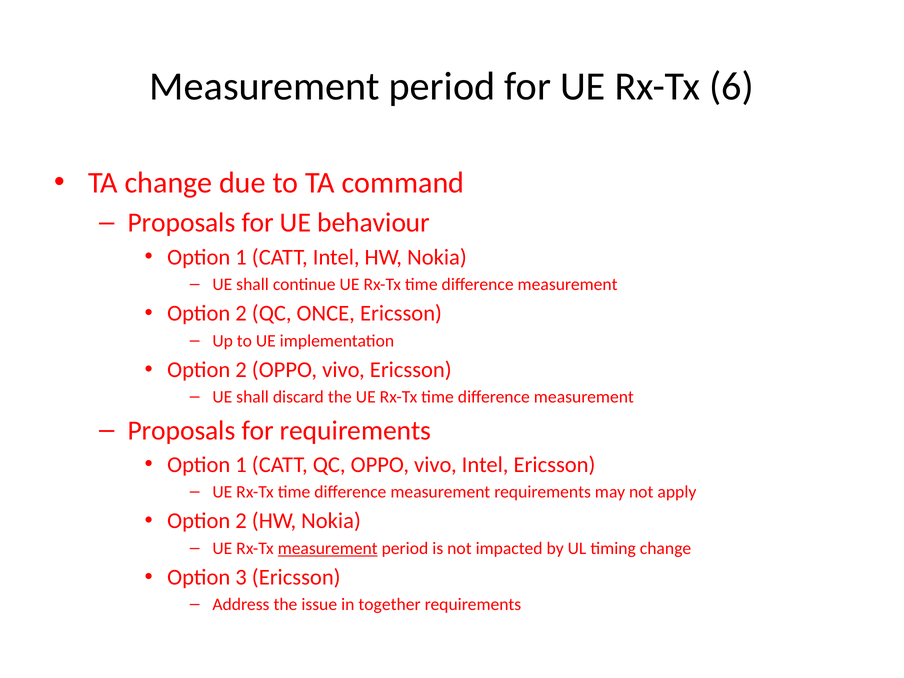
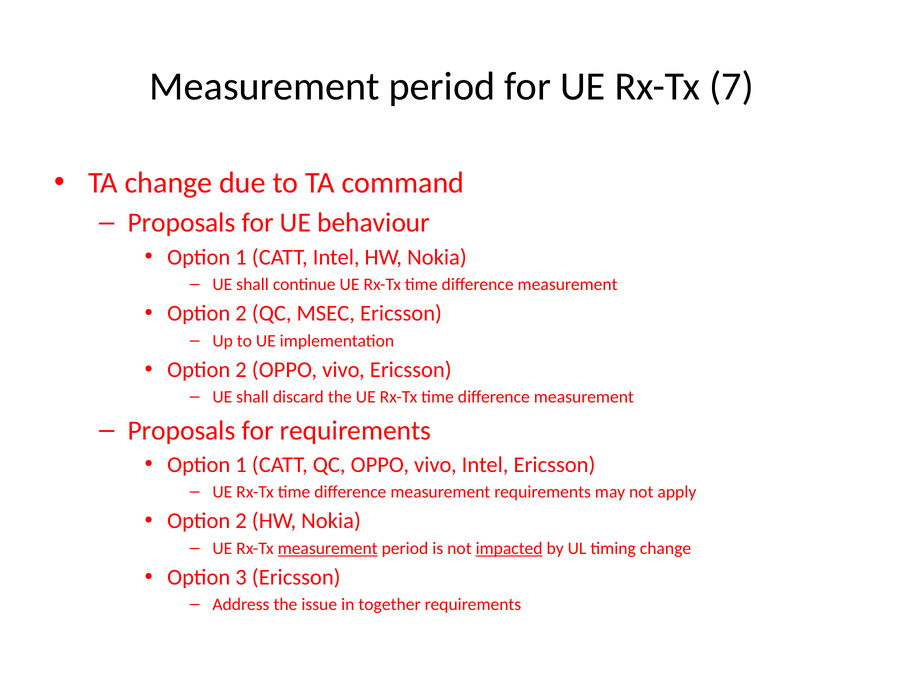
6: 6 -> 7
ONCE: ONCE -> MSEC
impacted underline: none -> present
